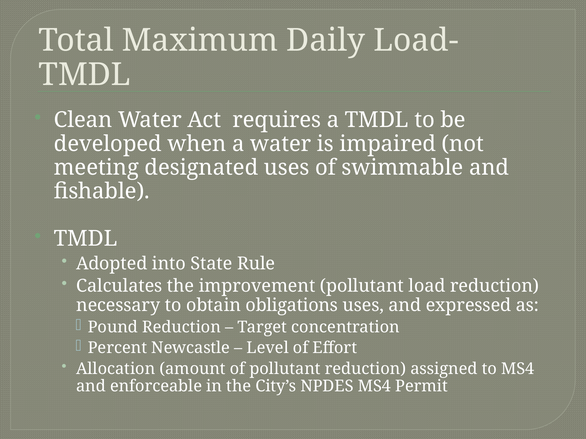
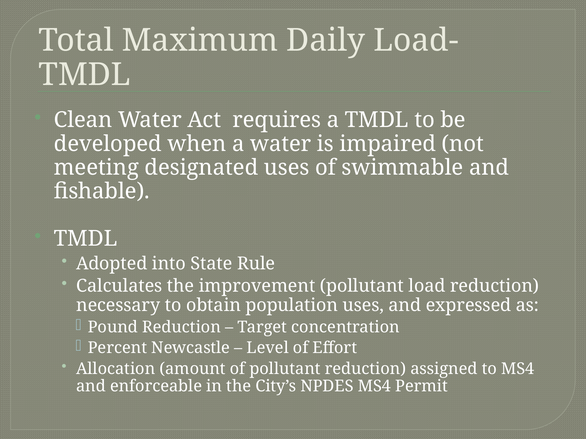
obligations: obligations -> population
